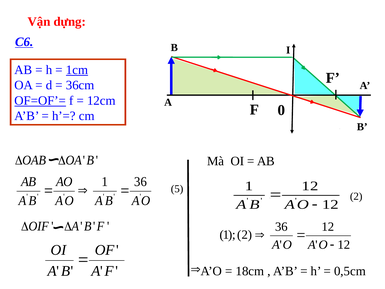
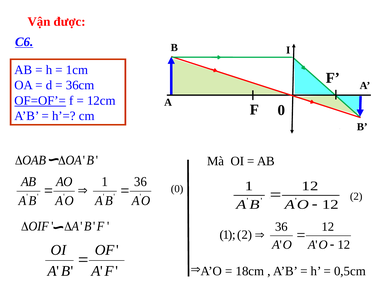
dựng: dựng -> được
1cm underline: present -> none
5 at (177, 189): 5 -> 0
